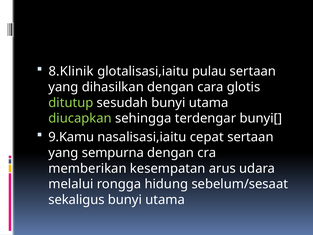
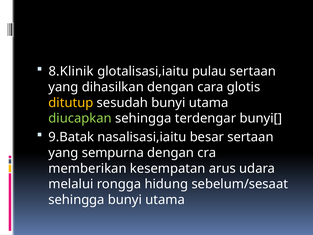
ditutup colour: light green -> yellow
9.Kamu: 9.Kamu -> 9.Batak
cepat: cepat -> besar
sekaligus at (77, 200): sekaligus -> sehingga
